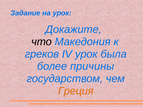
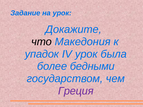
греков: греков -> упадок
причины: причины -> бедными
Греция colour: orange -> purple
